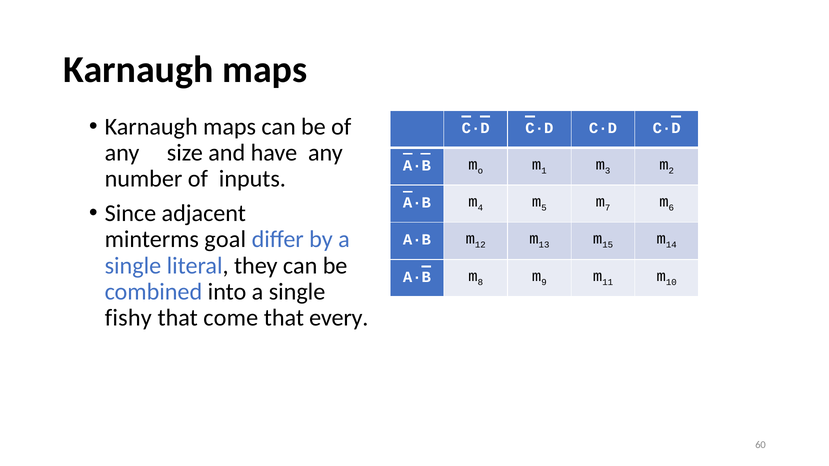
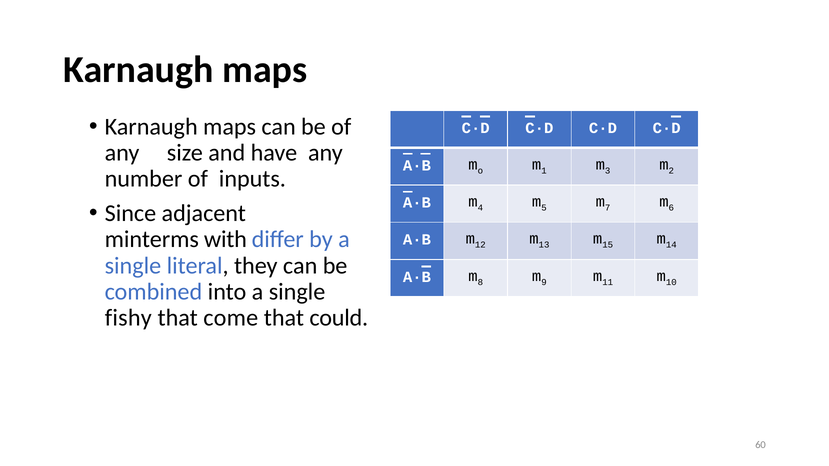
goal: goal -> with
every: every -> could
